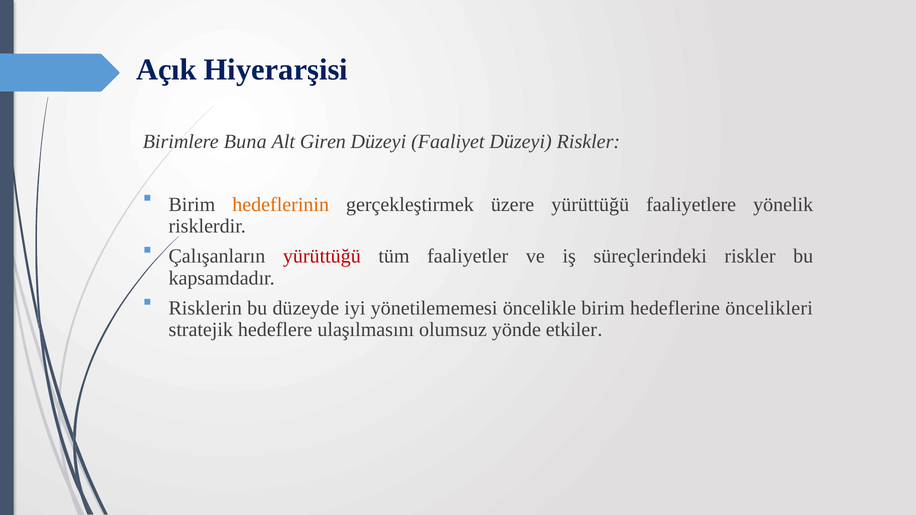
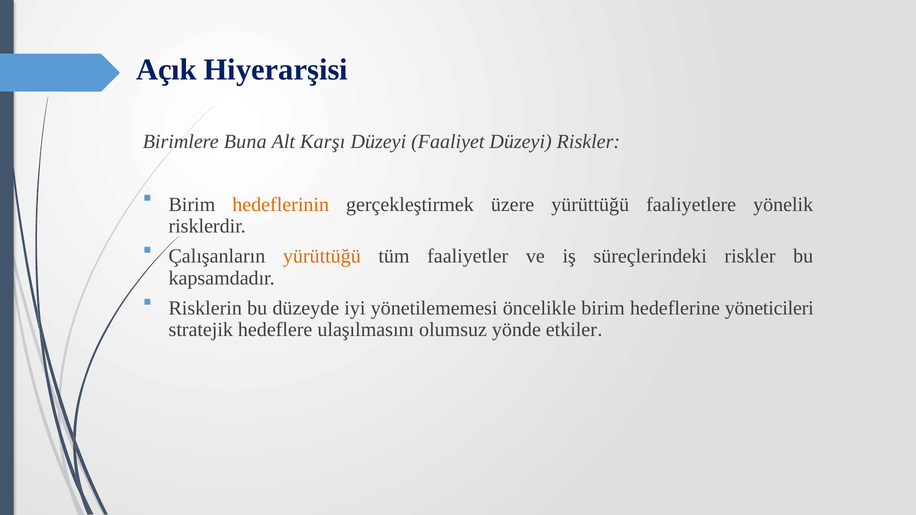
Giren: Giren -> Karşı
yürüttüğü at (322, 256) colour: red -> orange
öncelikleri: öncelikleri -> yöneticileri
